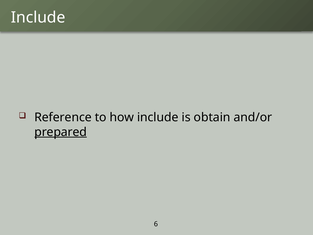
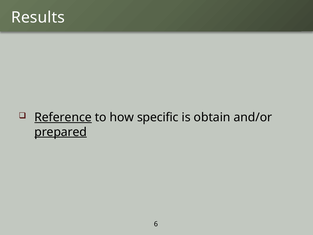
Include at (38, 17): Include -> Results
Reference underline: none -> present
how include: include -> specific
